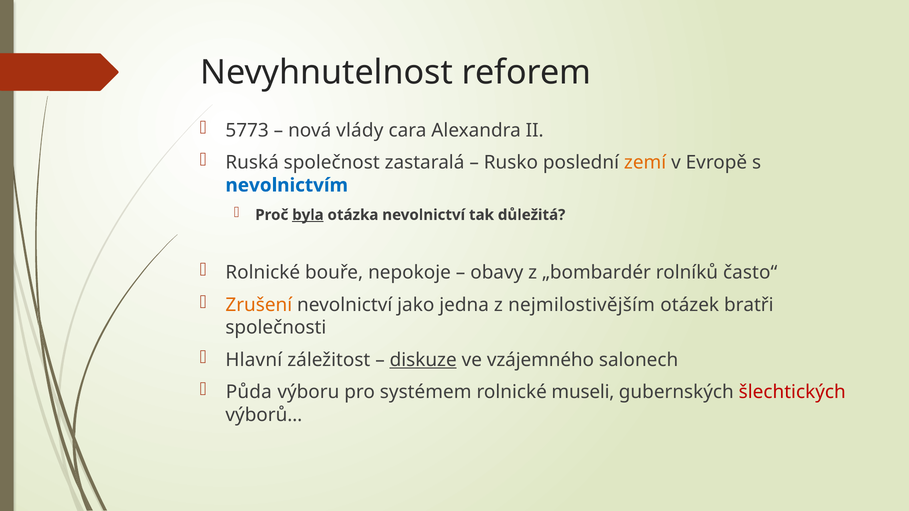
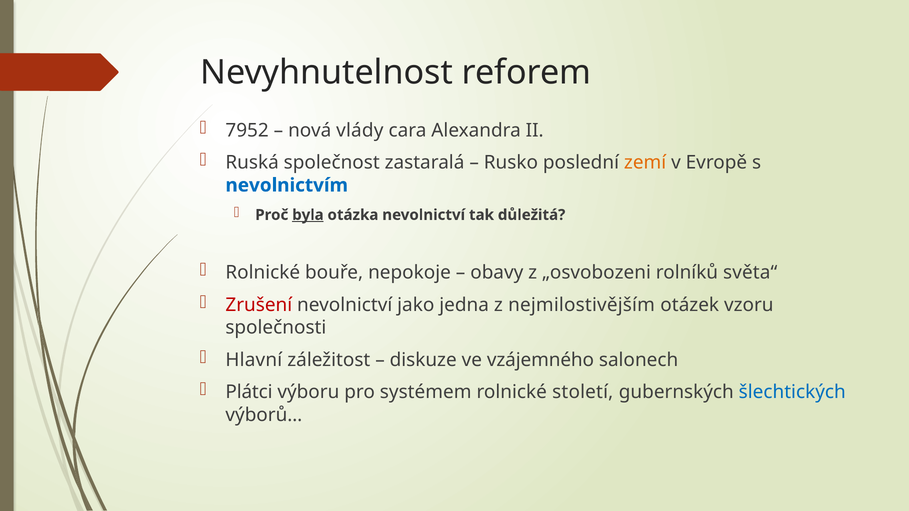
5773: 5773 -> 7952
„bombardér: „bombardér -> „osvobozeni
často“: často“ -> světa“
Zrušení colour: orange -> red
bratři: bratři -> vzoru
diskuze underline: present -> none
Půda: Půda -> Plátci
museli: museli -> století
šlechtických colour: red -> blue
